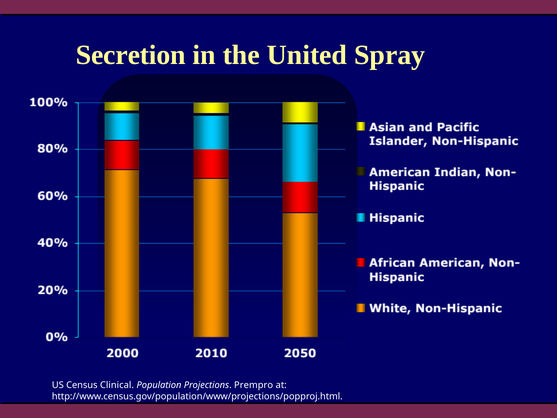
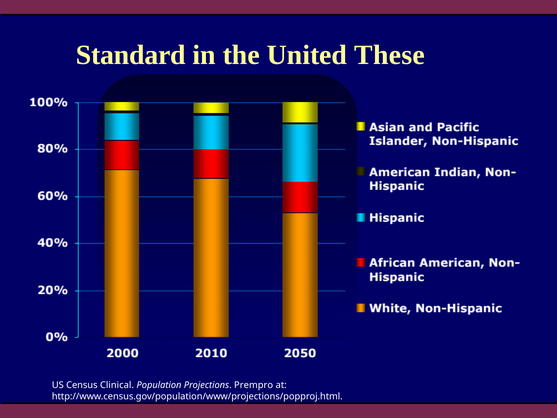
Secretion: Secretion -> Standard
Spray: Spray -> These
